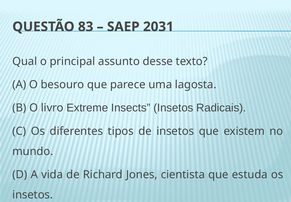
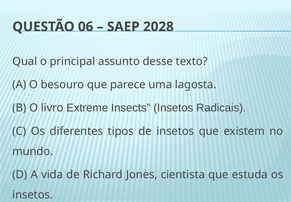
83: 83 -> 06
2031: 2031 -> 2028
